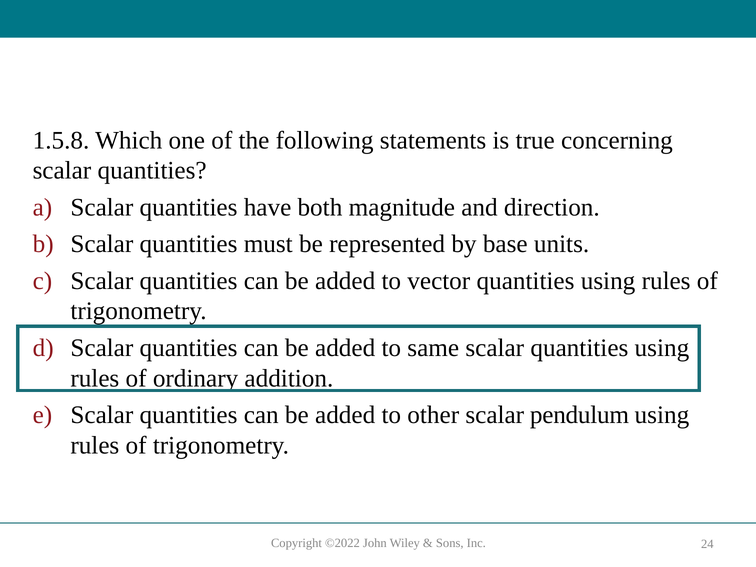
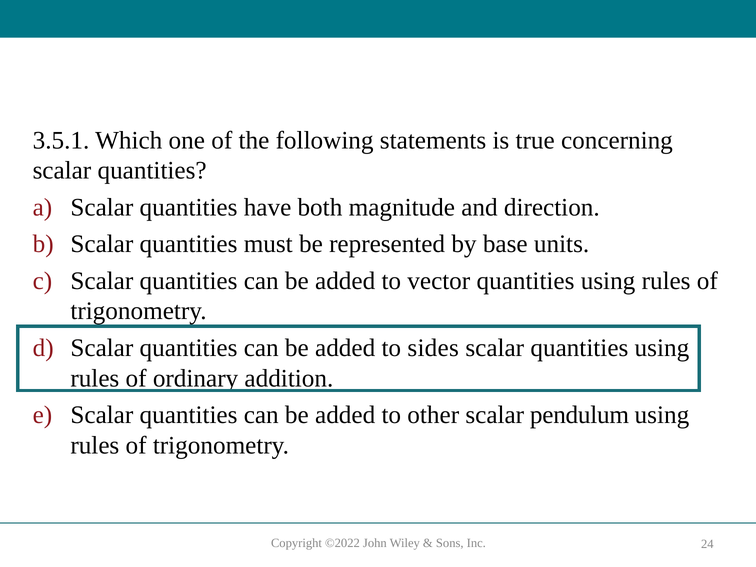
1.5.8: 1.5.8 -> 3.5.1
same: same -> sides
